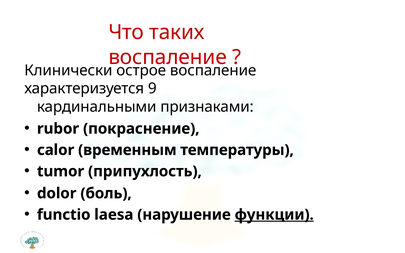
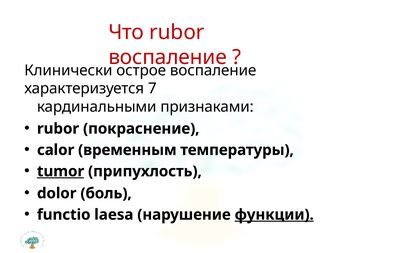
Что таких: таких -> rubor
9: 9 -> 7
tumor underline: none -> present
